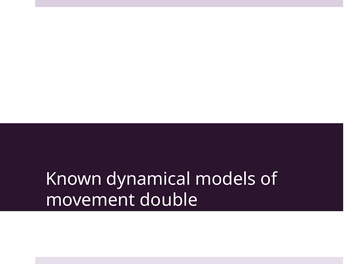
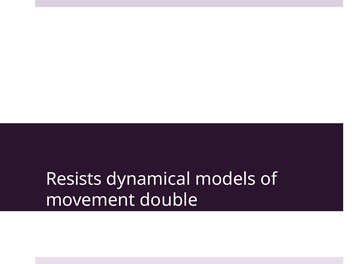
Known: Known -> Resists
